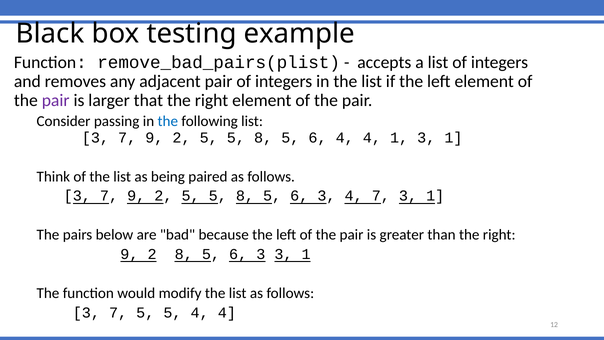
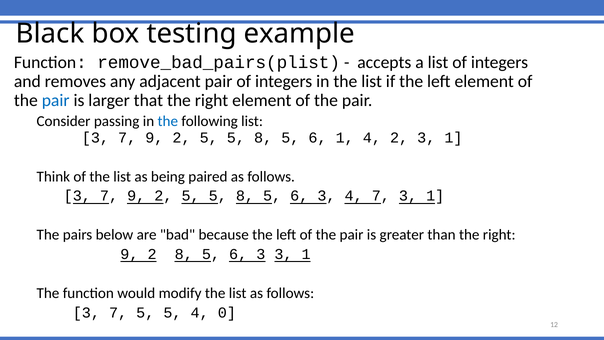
pair at (56, 100) colour: purple -> blue
6 4: 4 -> 1
4 1: 1 -> 2
5 4 4: 4 -> 0
